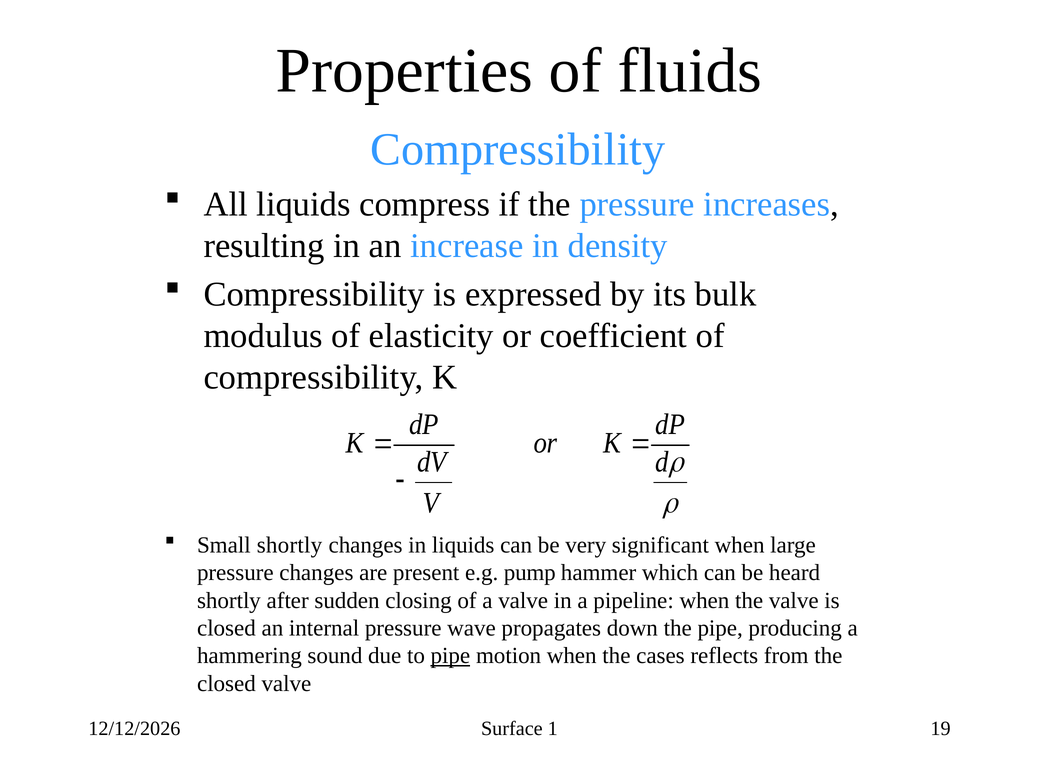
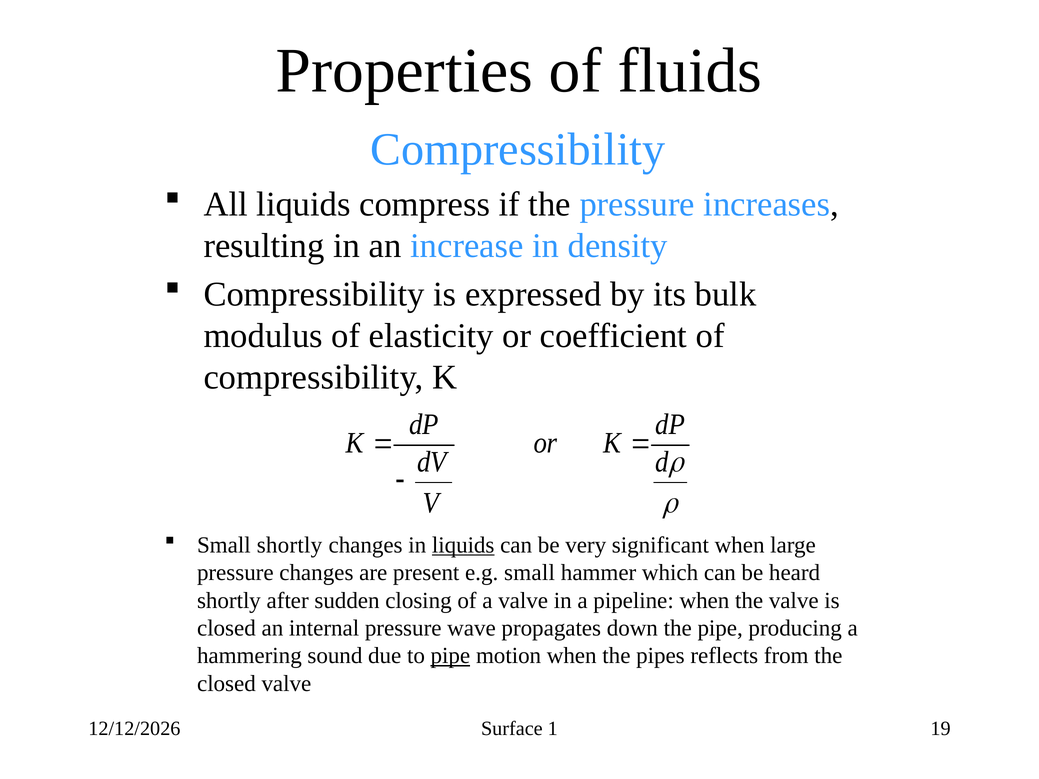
liquids at (463, 545) underline: none -> present
e.g pump: pump -> small
cases: cases -> pipes
